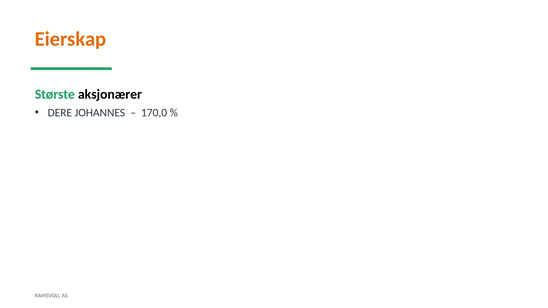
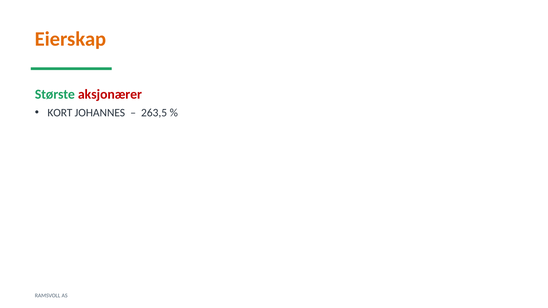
aksjonærer colour: black -> red
DERE: DERE -> KORT
170,0: 170,0 -> 263,5
